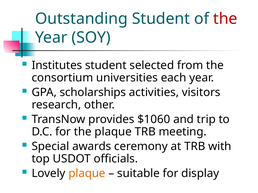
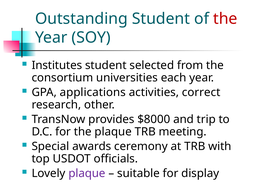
scholarships: scholarships -> applications
visitors: visitors -> correct
$1060: $1060 -> $8000
plaque at (87, 174) colour: orange -> purple
